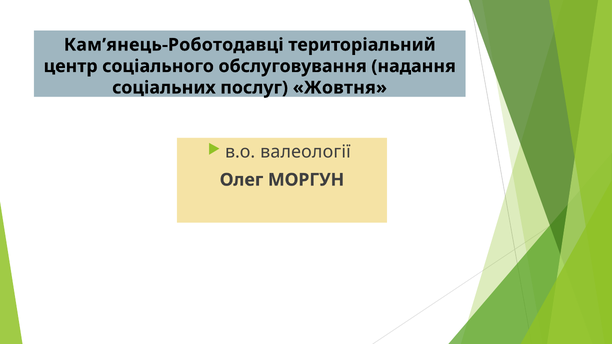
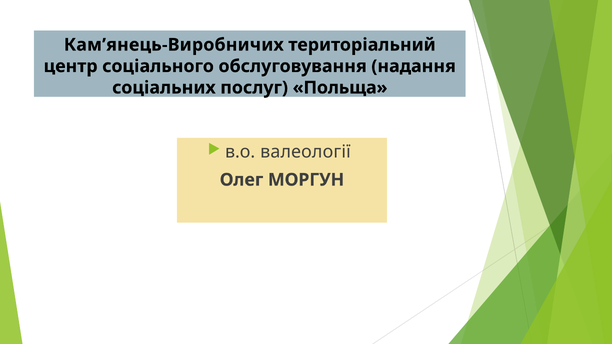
Кам’янець-Роботодавці: Кам’янець-Роботодавці -> Кам’янець-Виробничих
Жовтня: Жовтня -> Польща
